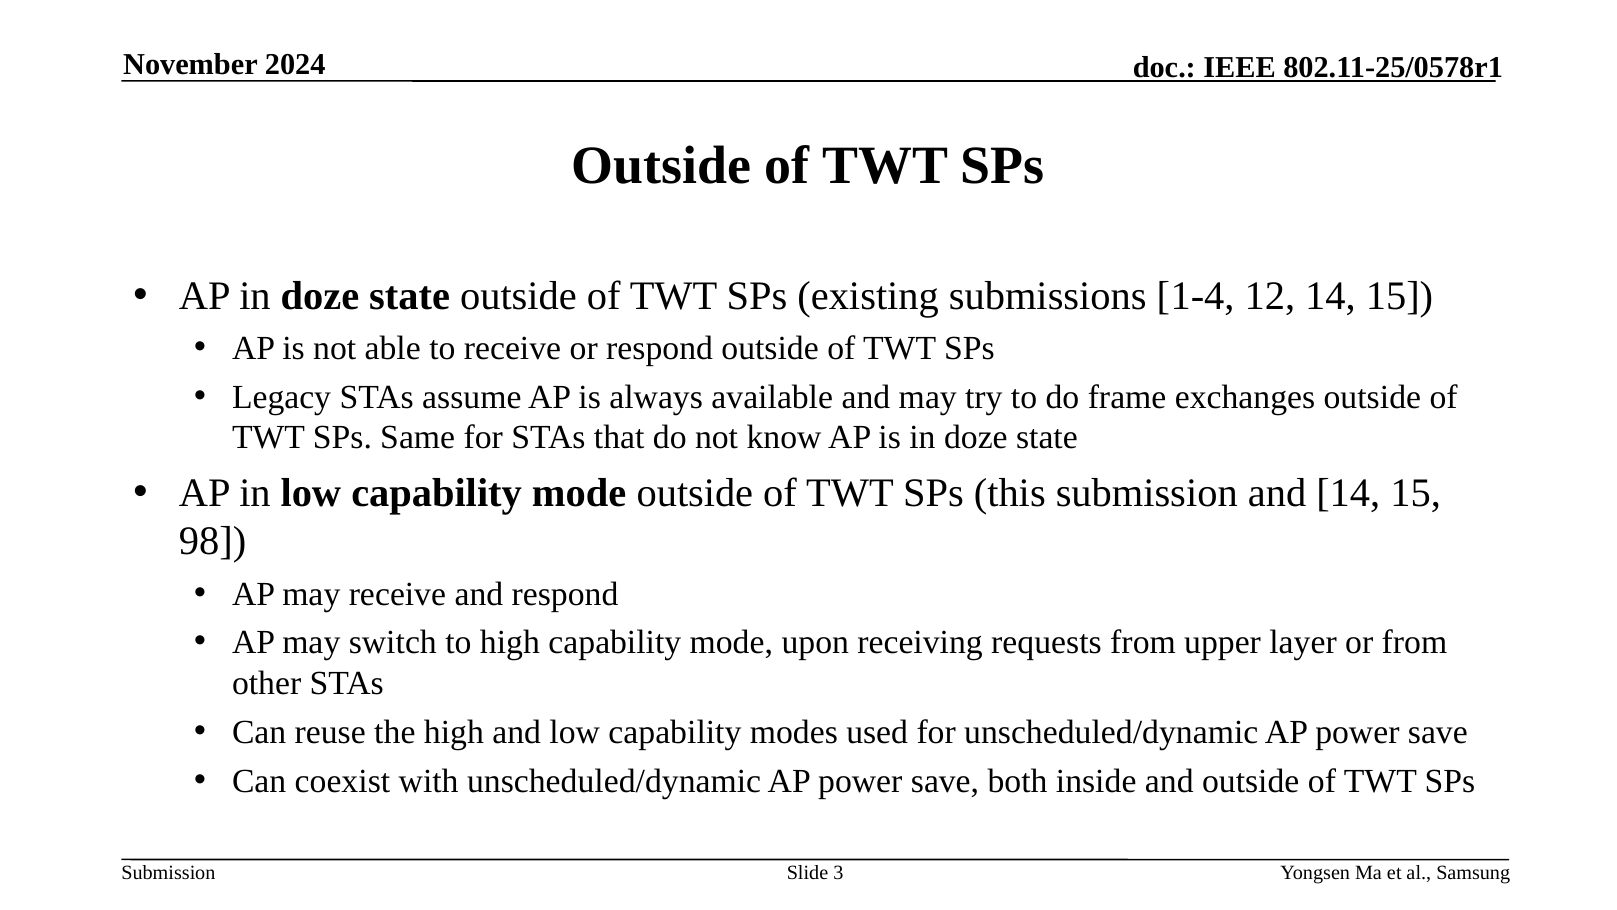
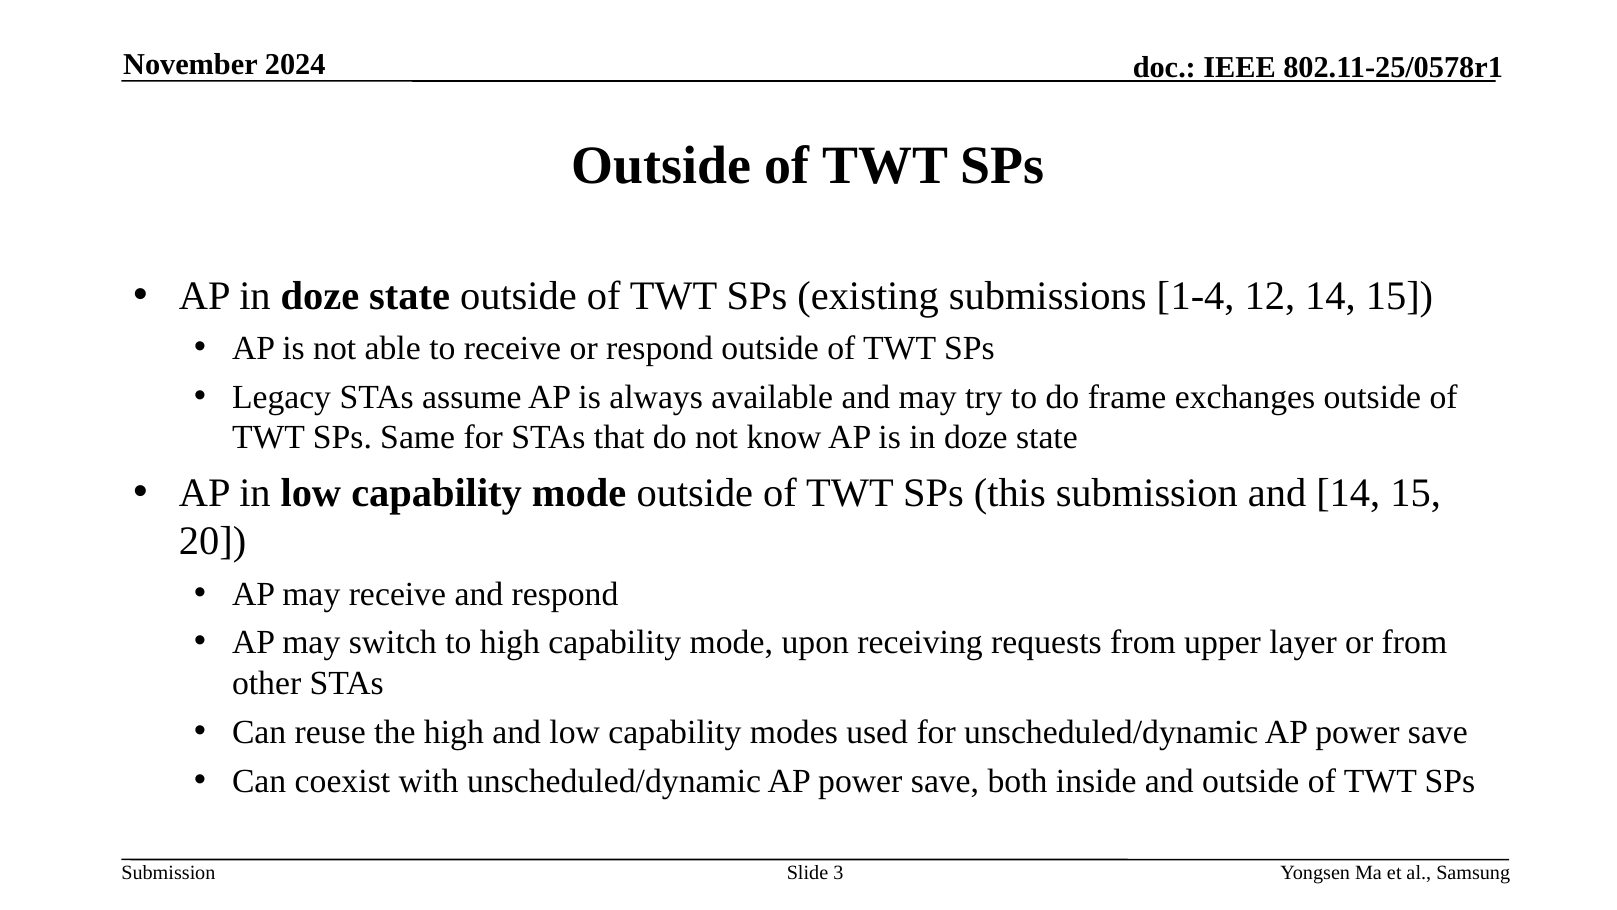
98: 98 -> 20
